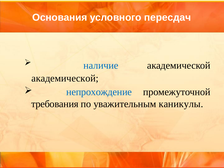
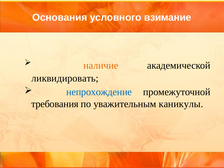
пересдач: пересдач -> взимание
наличие colour: blue -> orange
академической at (65, 78): академической -> ликвидировать
